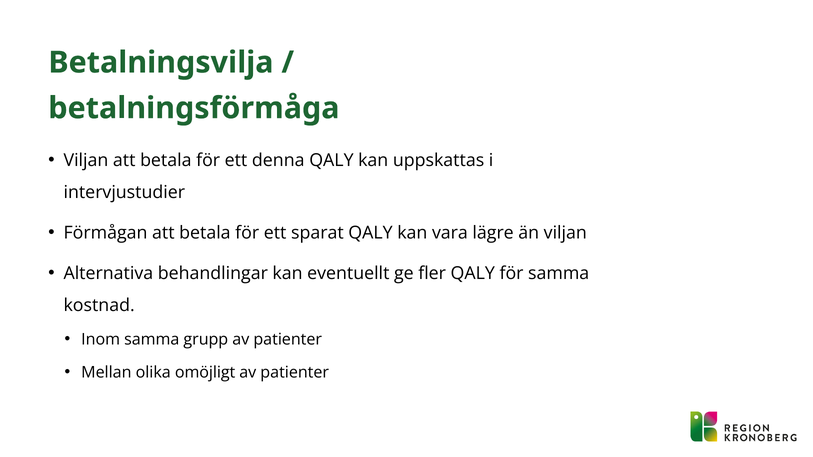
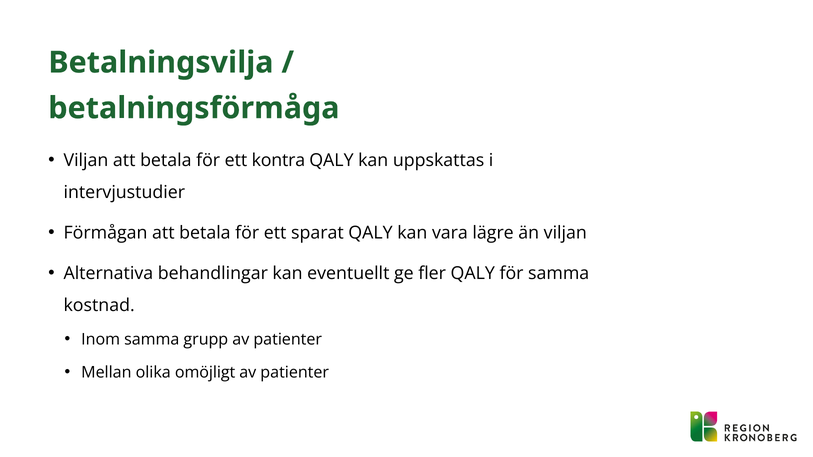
denna: denna -> kontra
